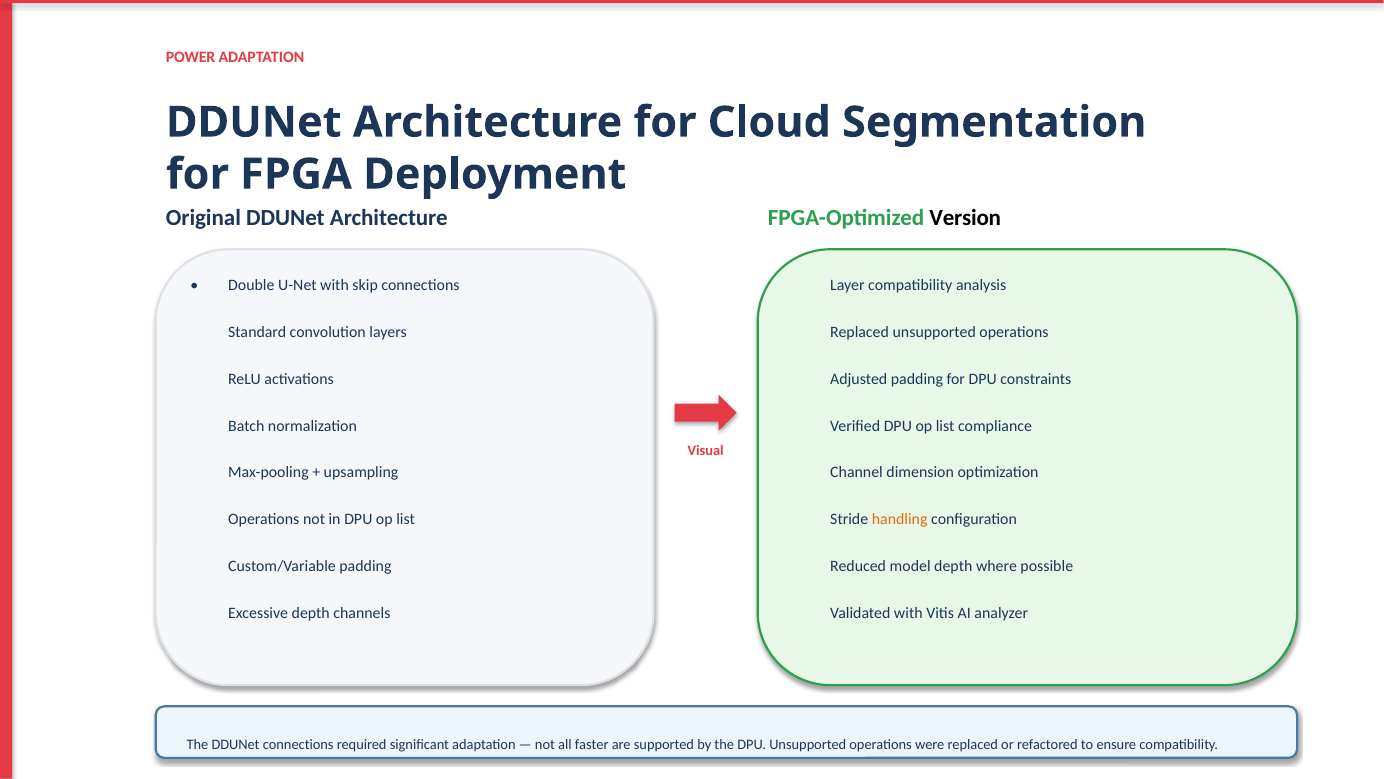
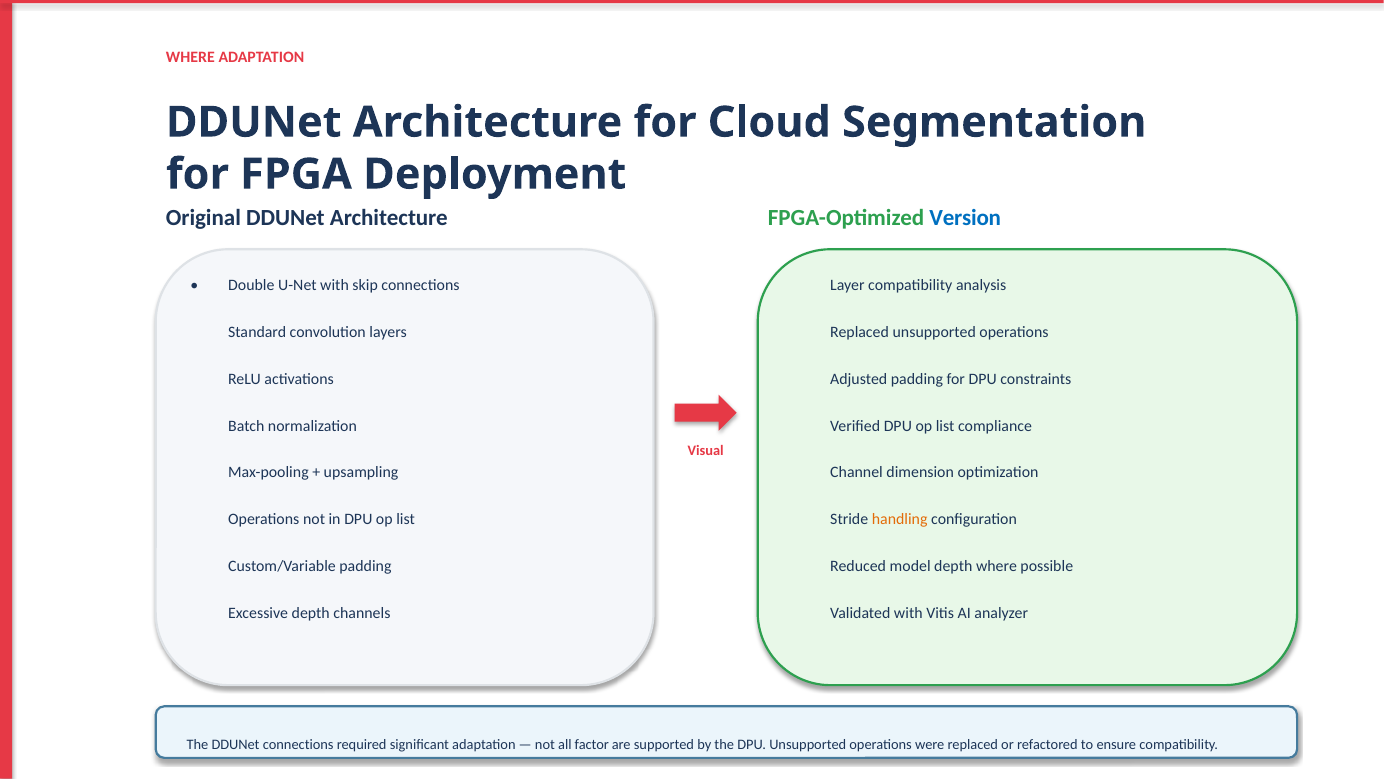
POWER at (191, 57): POWER -> WHERE
Version colour: black -> blue
faster: faster -> factor
